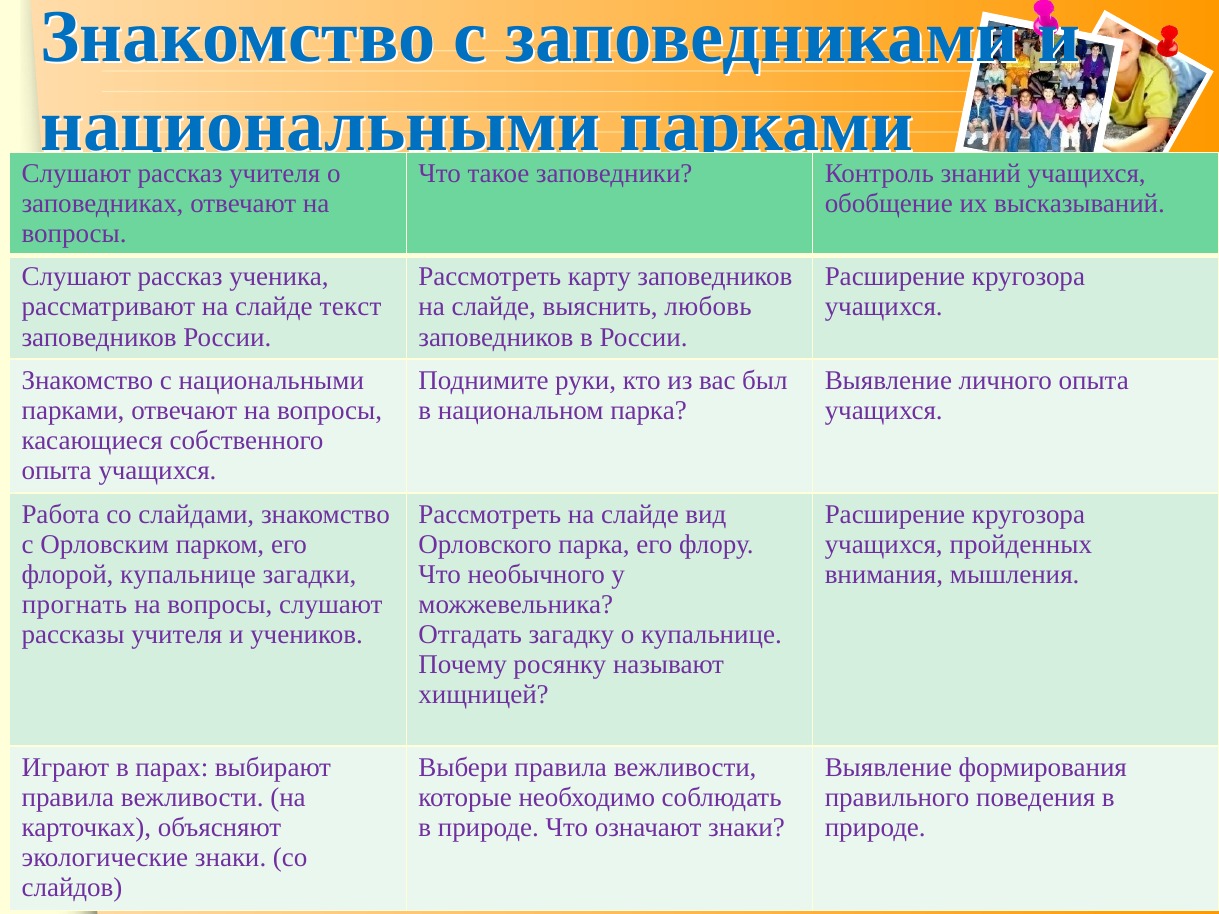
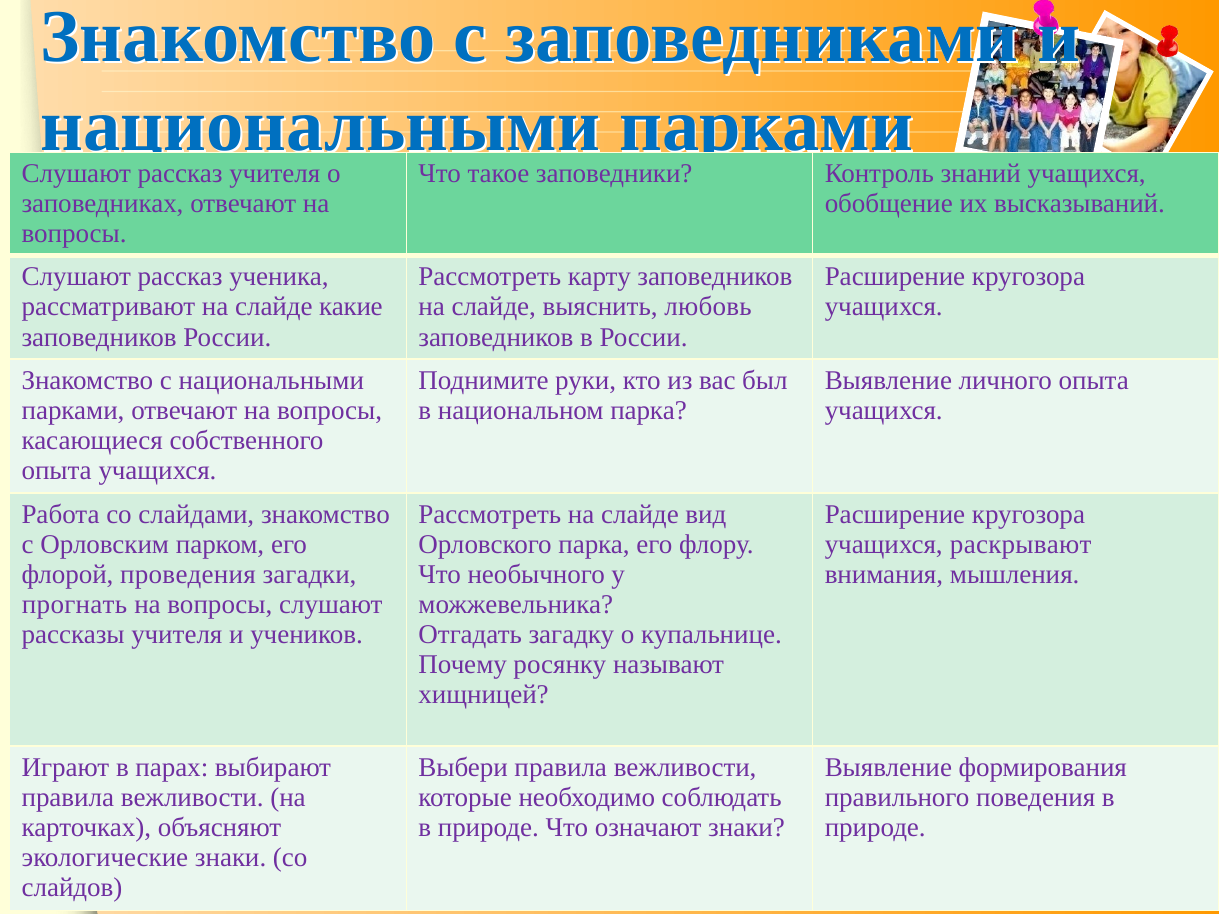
текст: текст -> какие
пройденных: пройденных -> раскрывают
флорой купальнице: купальнице -> проведения
